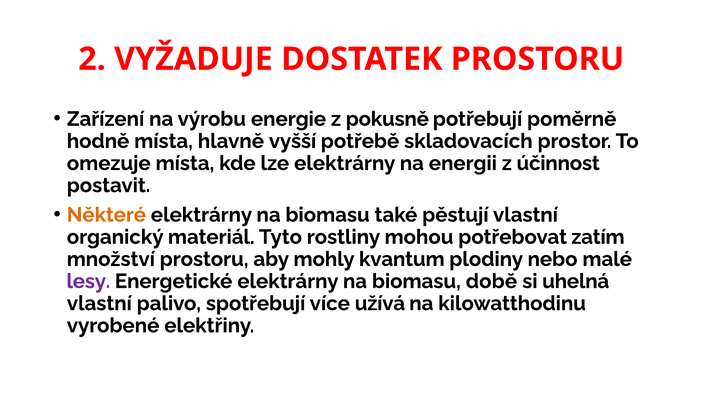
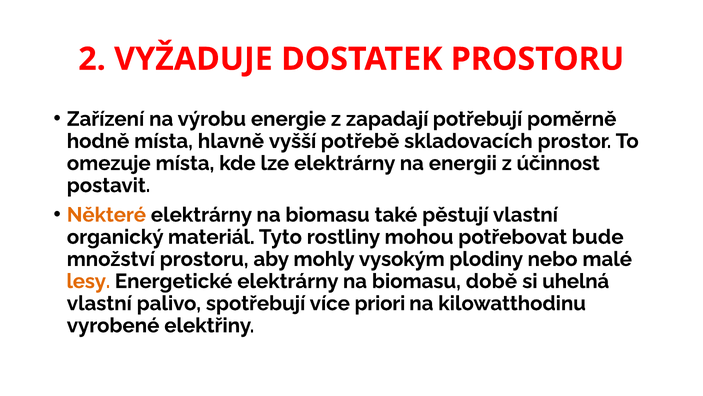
pokusně: pokusně -> zapadají
zatím: zatím -> bude
kvantum: kvantum -> vysokým
lesy colour: purple -> orange
užívá: užívá -> priori
